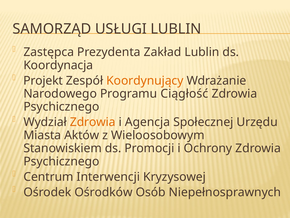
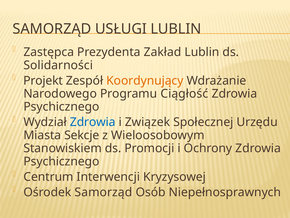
Koordynacja: Koordynacja -> Solidarności
Zdrowia at (93, 122) colour: orange -> blue
Agencja: Agencja -> Związek
Aktów: Aktów -> Sekcje
Ośrodek Ośrodków: Ośrodków -> Samorząd
